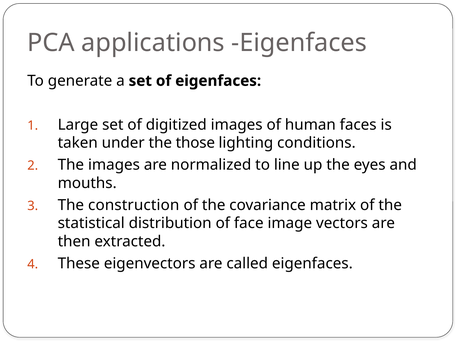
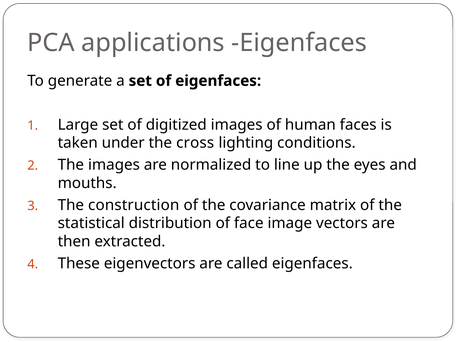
those: those -> cross
